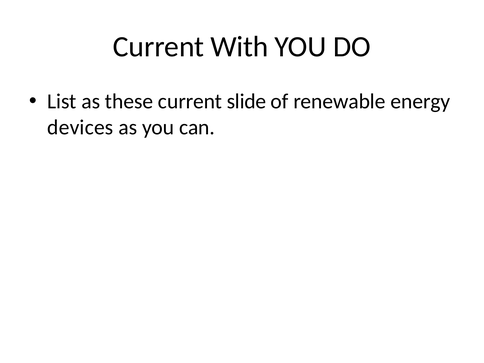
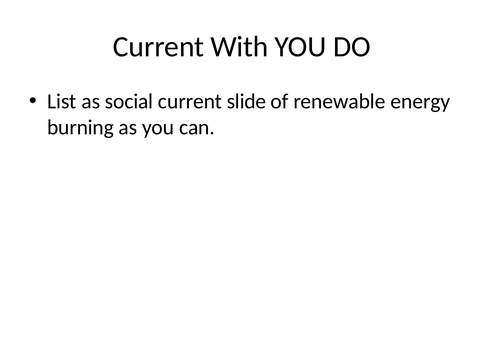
these: these -> social
devices: devices -> burning
